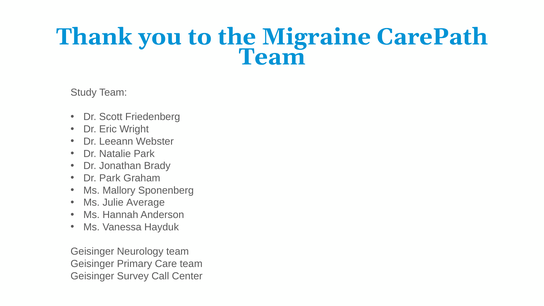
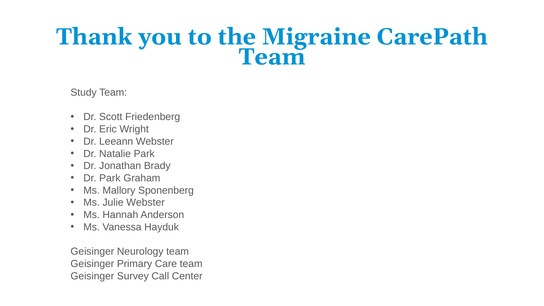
Julie Average: Average -> Webster
